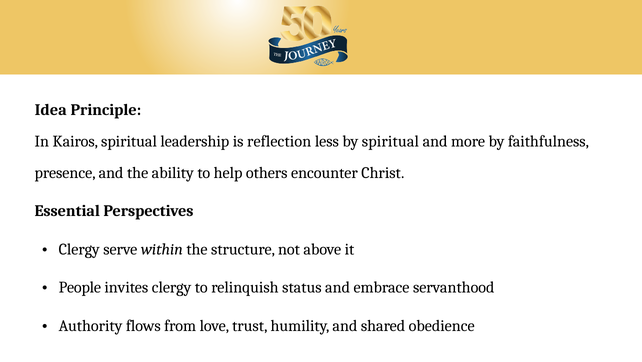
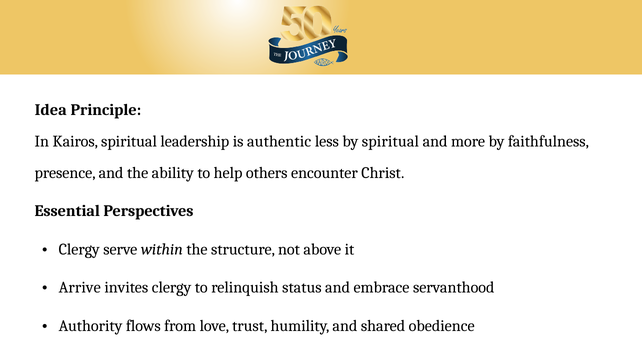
reflection: reflection -> authentic
People: People -> Arrive
